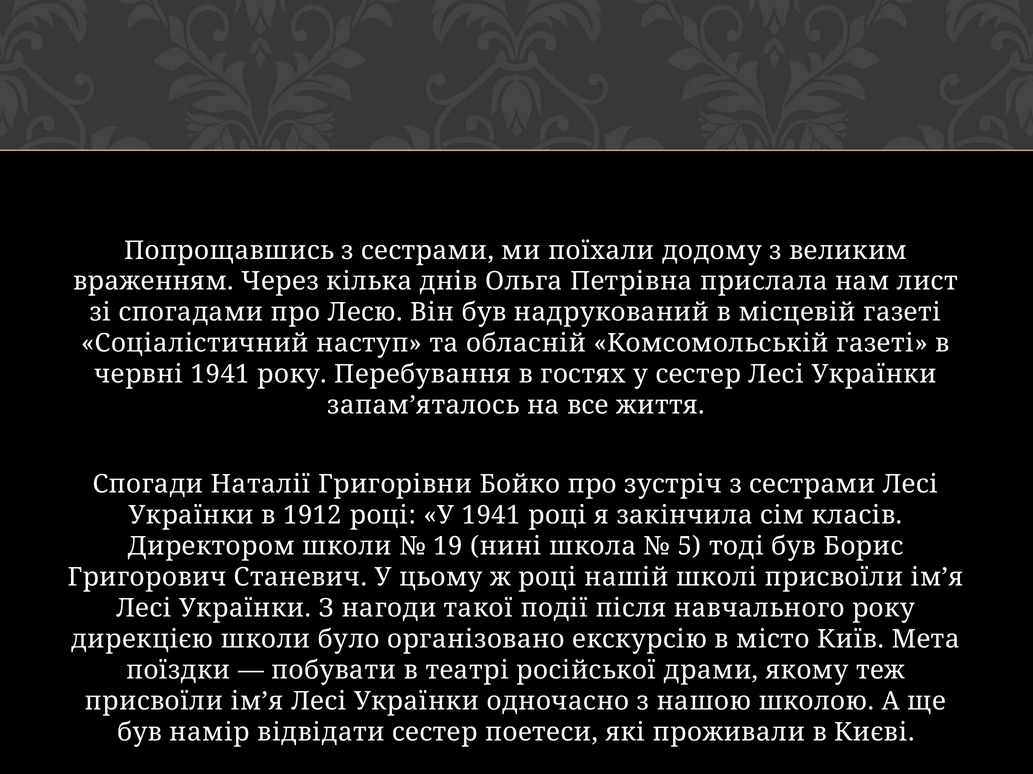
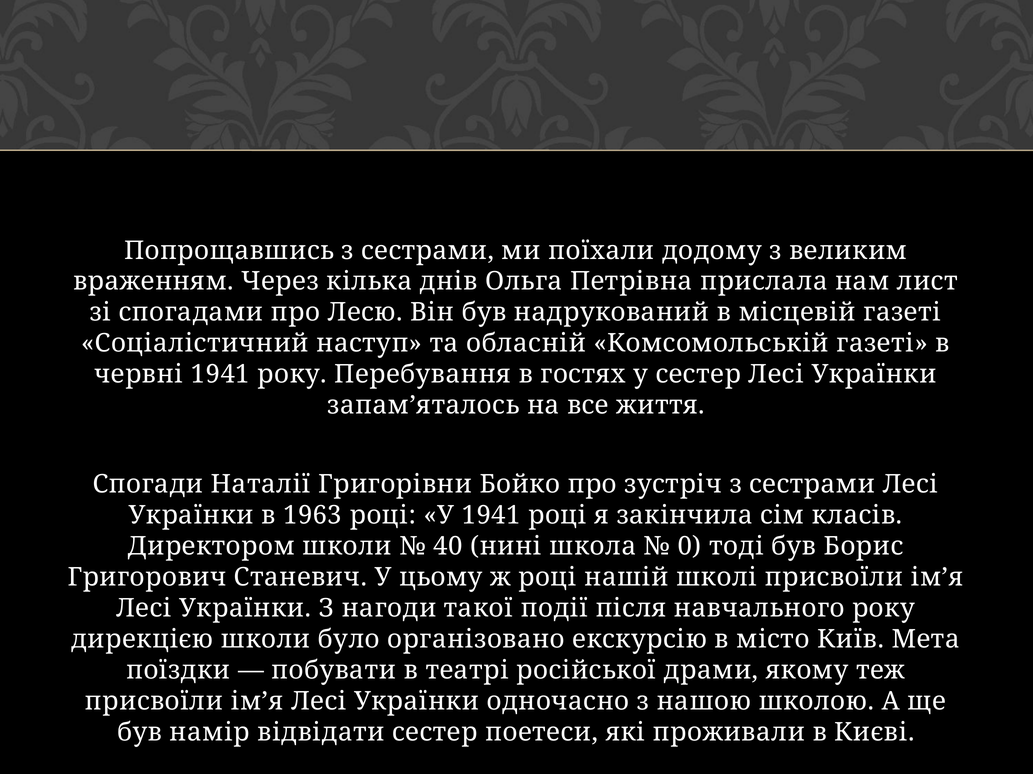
1912: 1912 -> 1963
19: 19 -> 40
5: 5 -> 0
